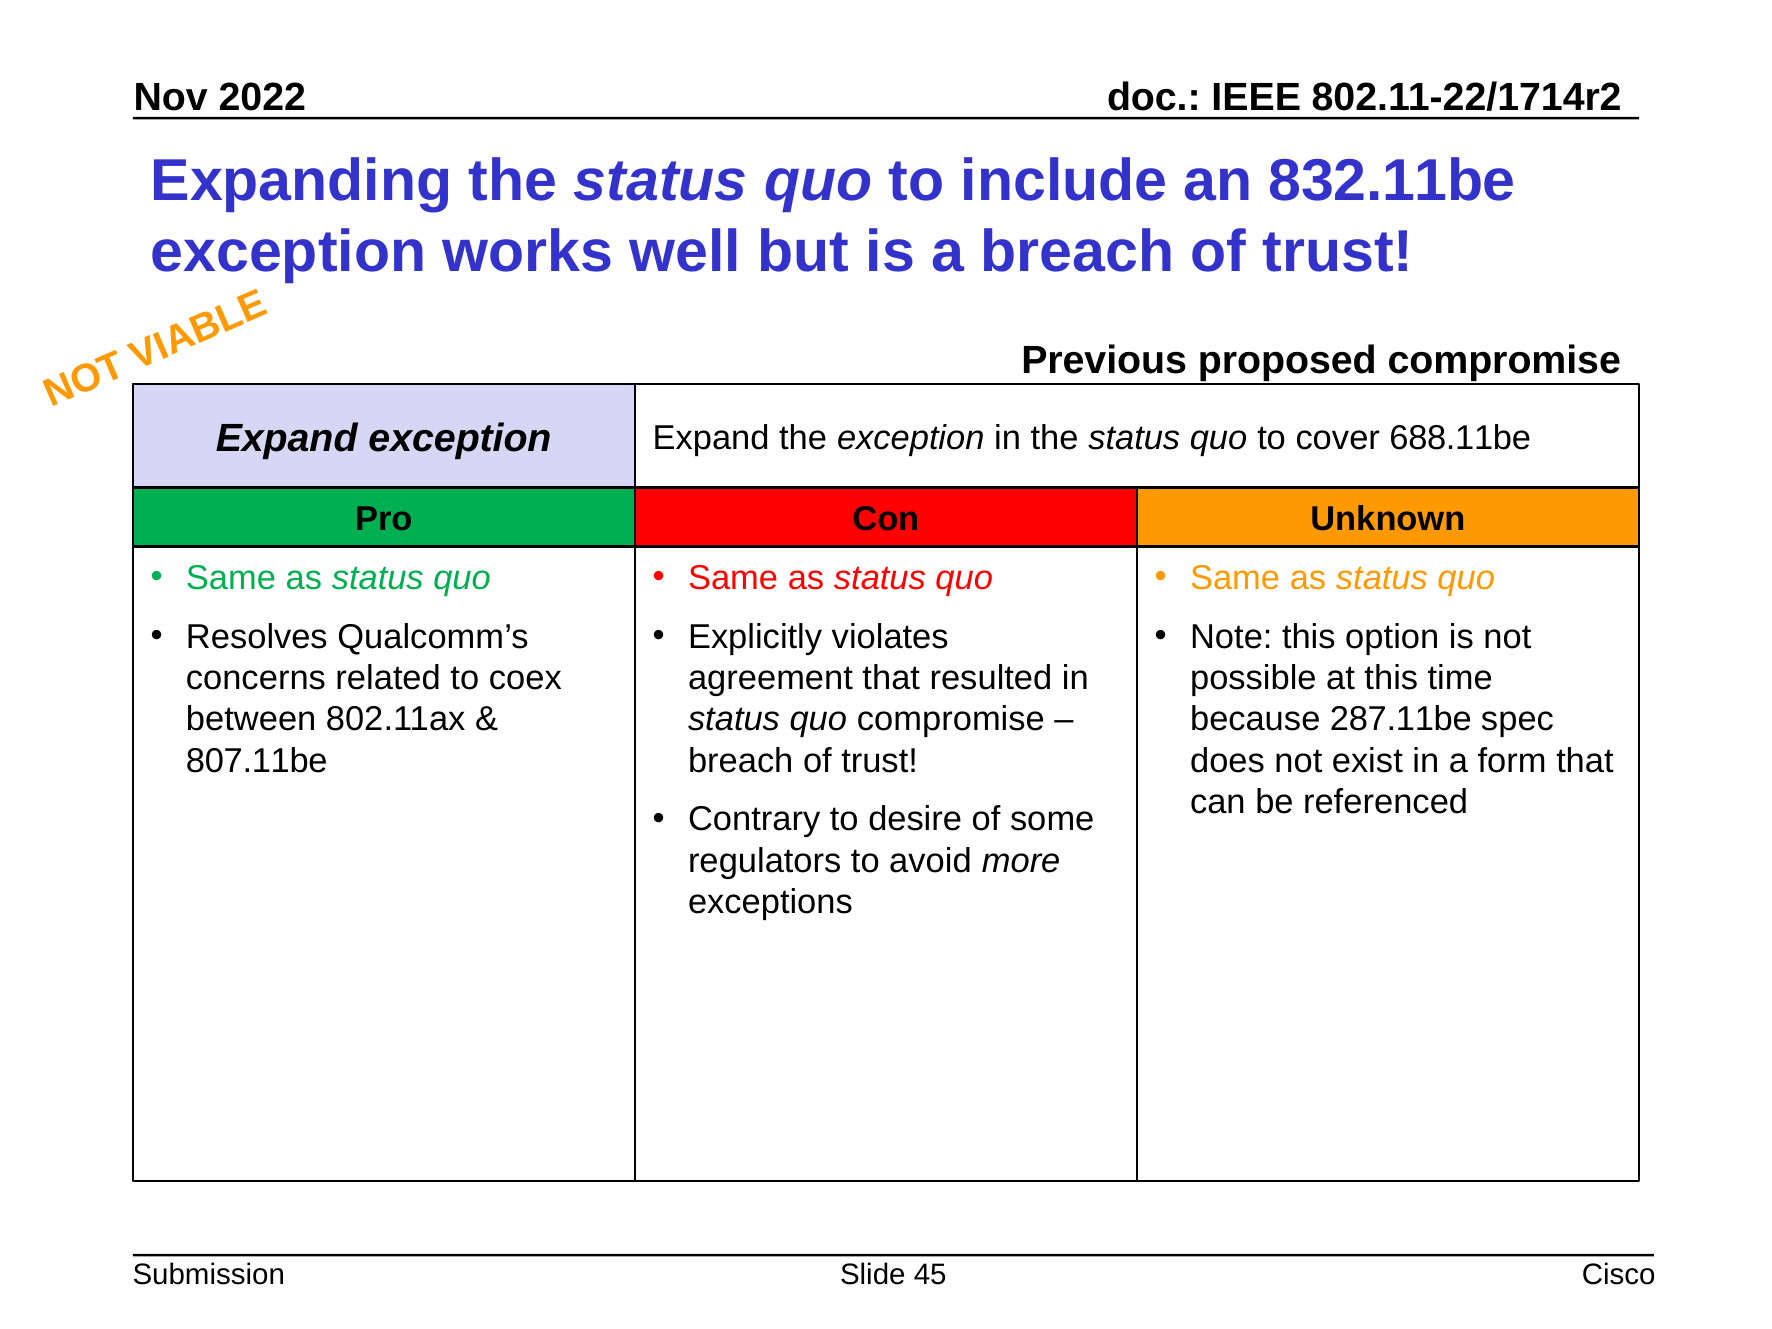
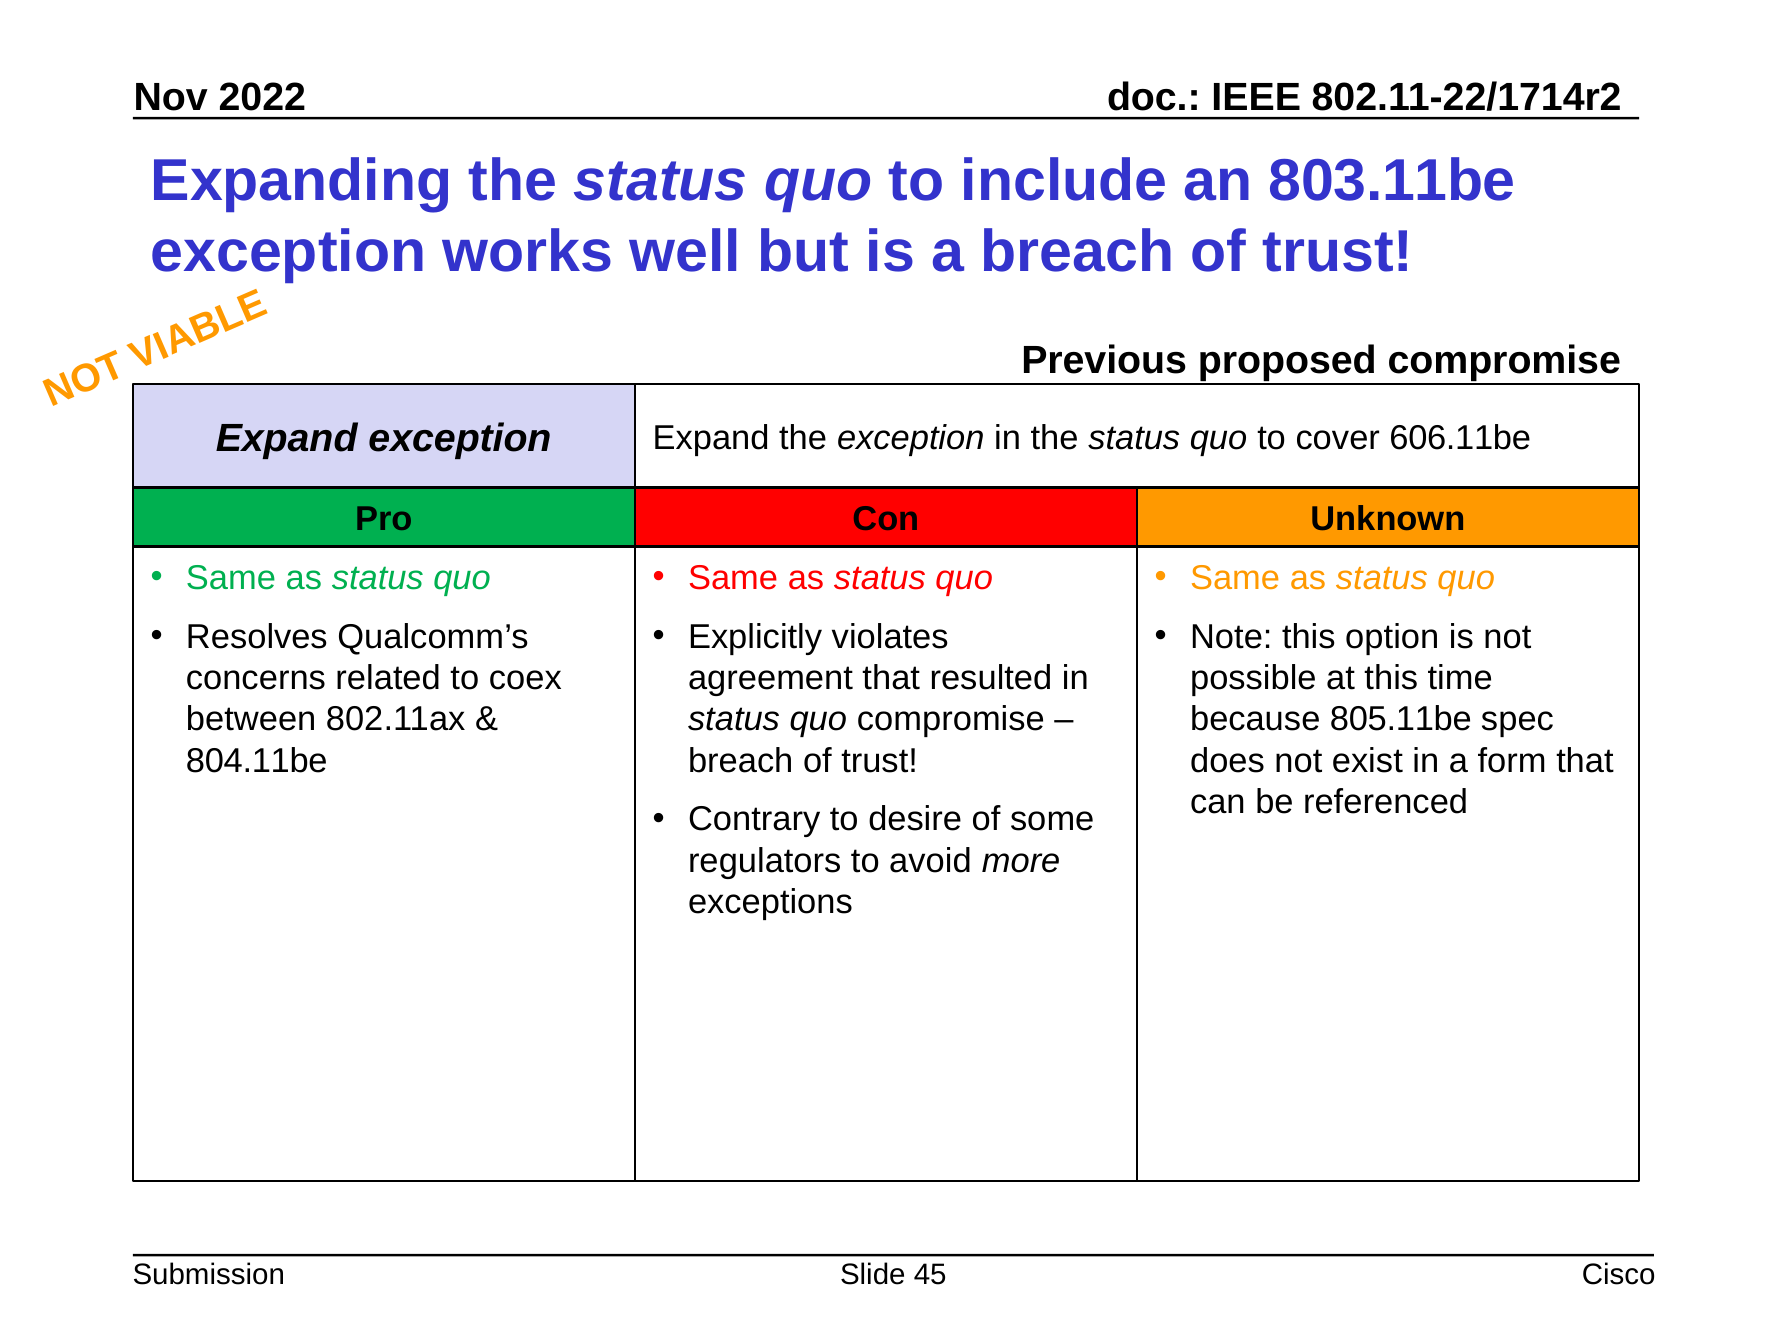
832.11be: 832.11be -> 803.11be
688.11be: 688.11be -> 606.11be
287.11be: 287.11be -> 805.11be
807.11be: 807.11be -> 804.11be
